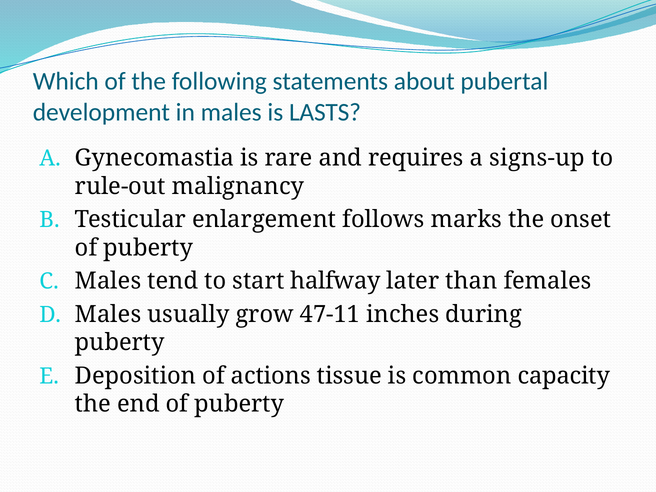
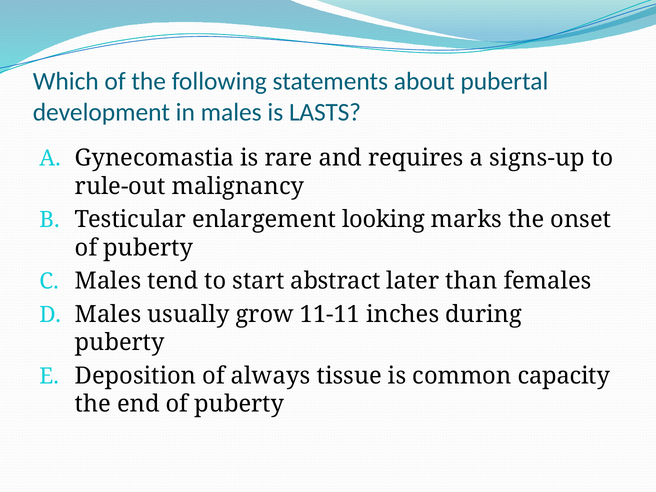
follows: follows -> looking
halfway: halfway -> abstract
47-11: 47-11 -> 11-11
actions: actions -> always
